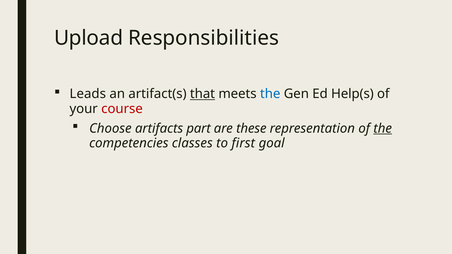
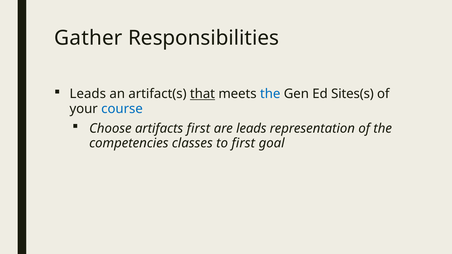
Upload: Upload -> Gather
Help(s: Help(s -> Sites(s
course colour: red -> blue
artifacts part: part -> first
are these: these -> leads
the at (383, 128) underline: present -> none
